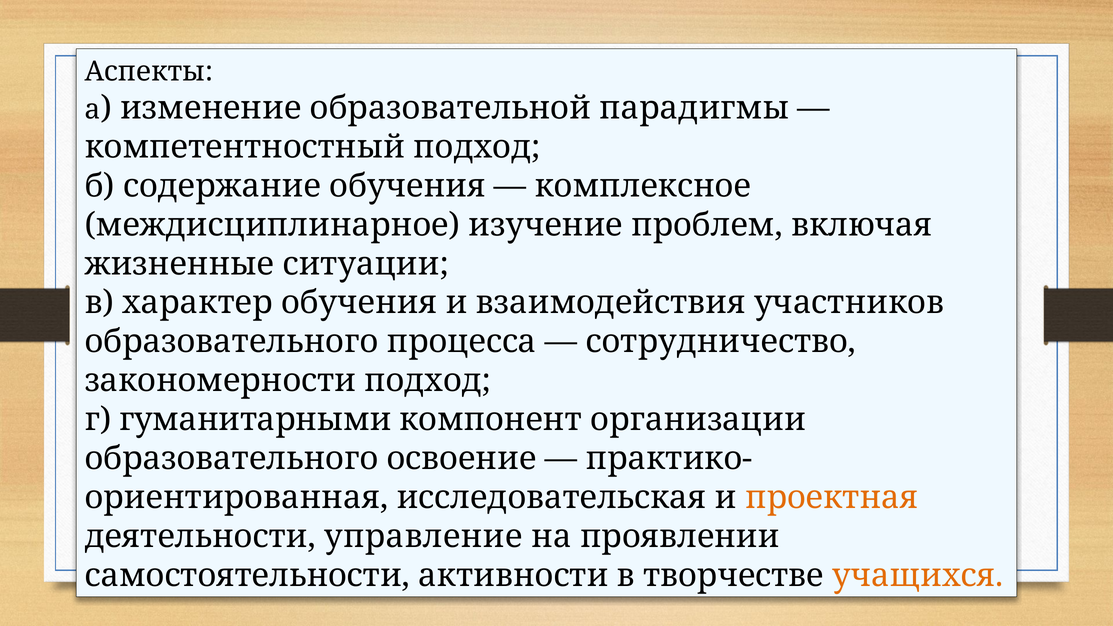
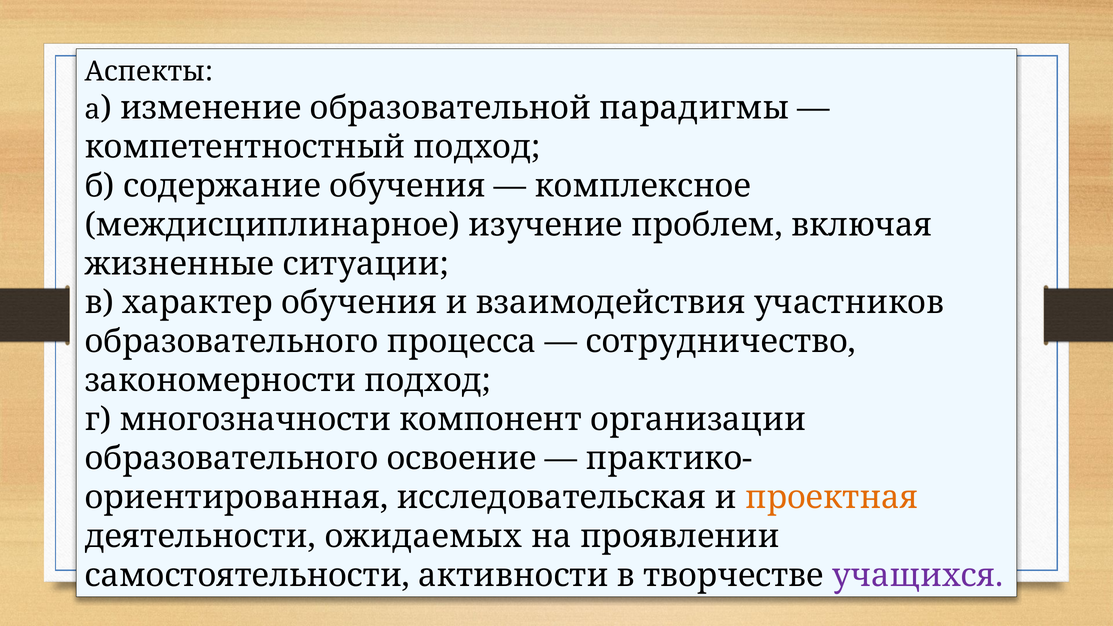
гуманитарными: гуманитарными -> многозначности
управление: управление -> ожидаемых
учащихся colour: orange -> purple
